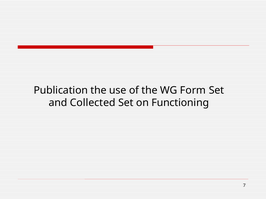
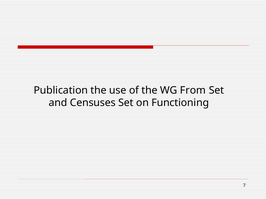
Form: Form -> From
Collected: Collected -> Censuses
